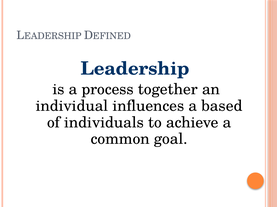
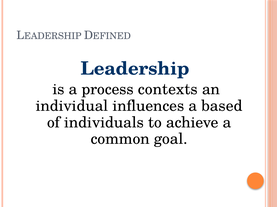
together: together -> contexts
